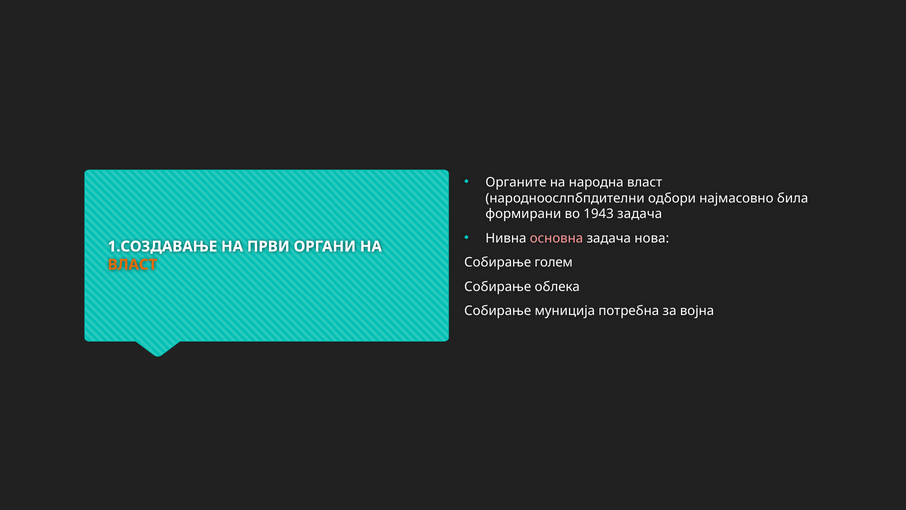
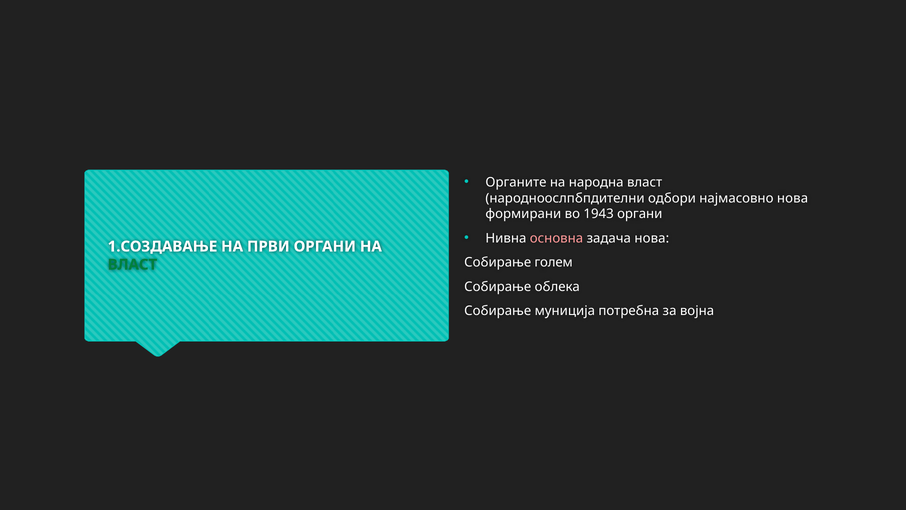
најмасовно била: била -> нова
1943 задача: задача -> органи
ВЛАСТ at (132, 264) colour: orange -> green
